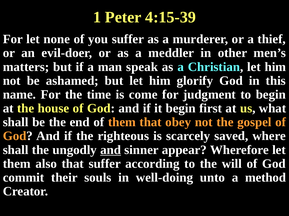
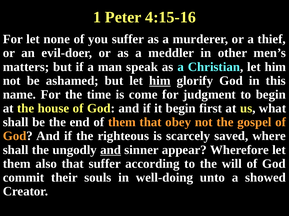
4:15-39: 4:15-39 -> 4:15-16
him at (160, 81) underline: none -> present
method: method -> showed
